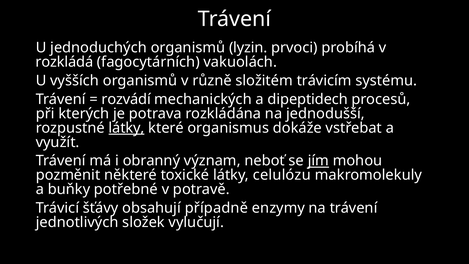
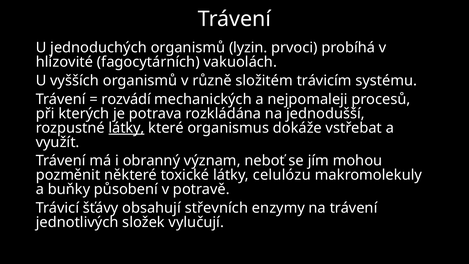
rozkládá: rozkládá -> hlízovité
dipeptidech: dipeptidech -> nejpomaleji
jím underline: present -> none
potřebné: potřebné -> působení
případně: případně -> střevních
